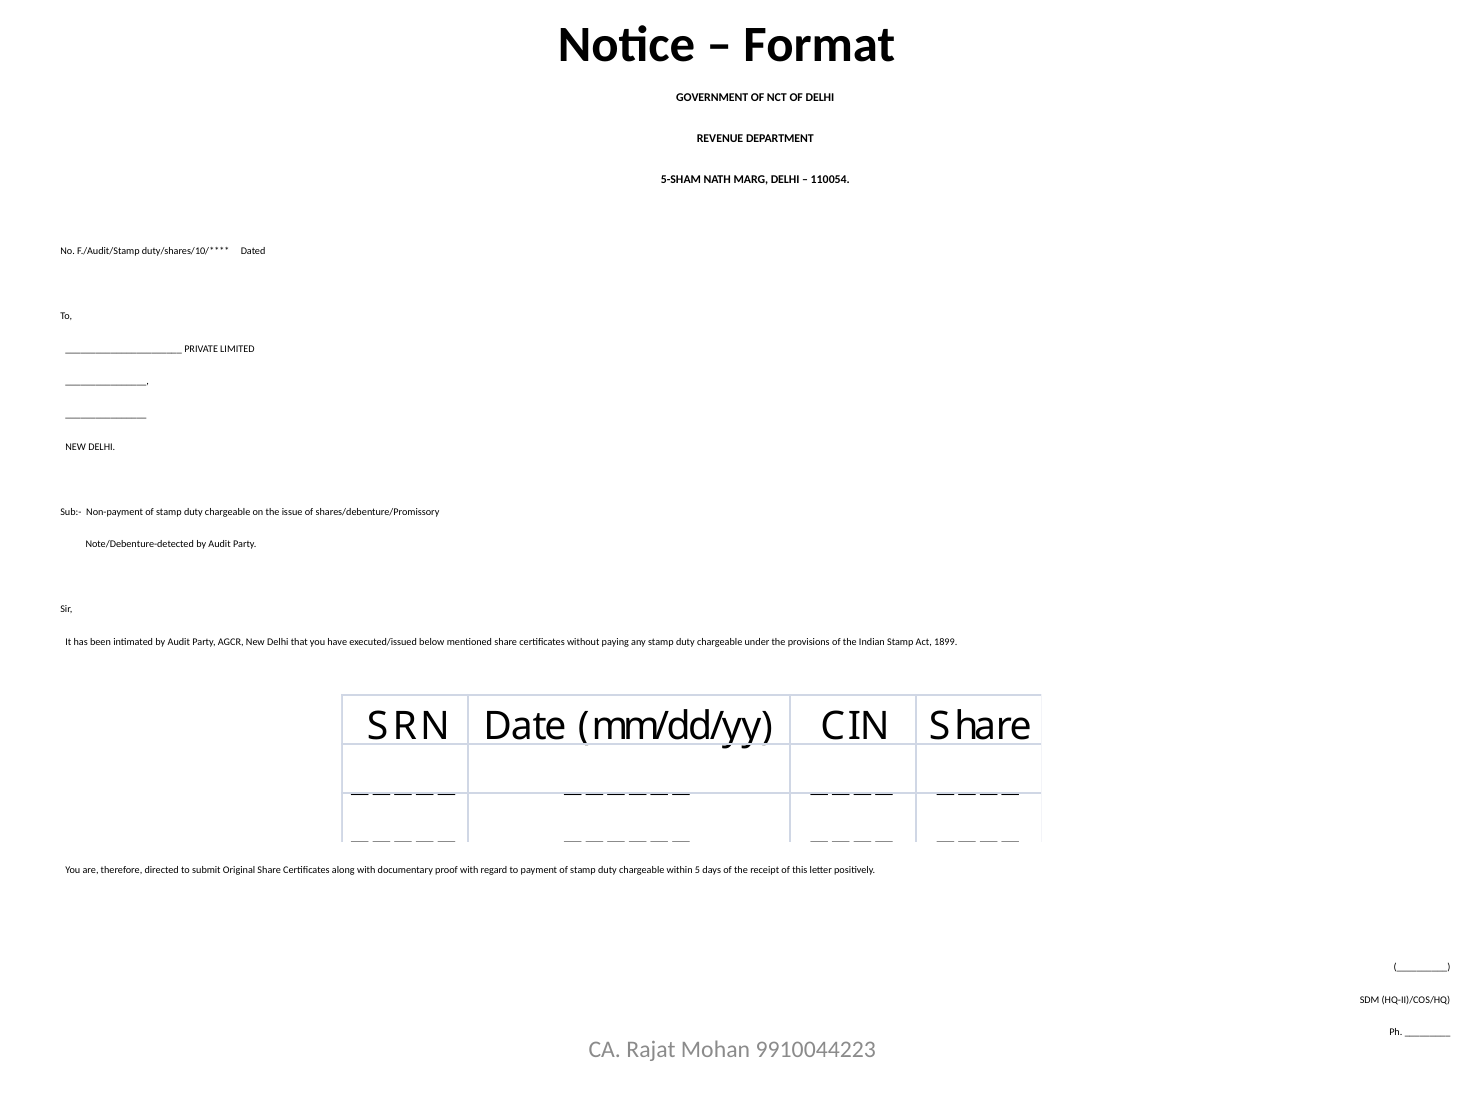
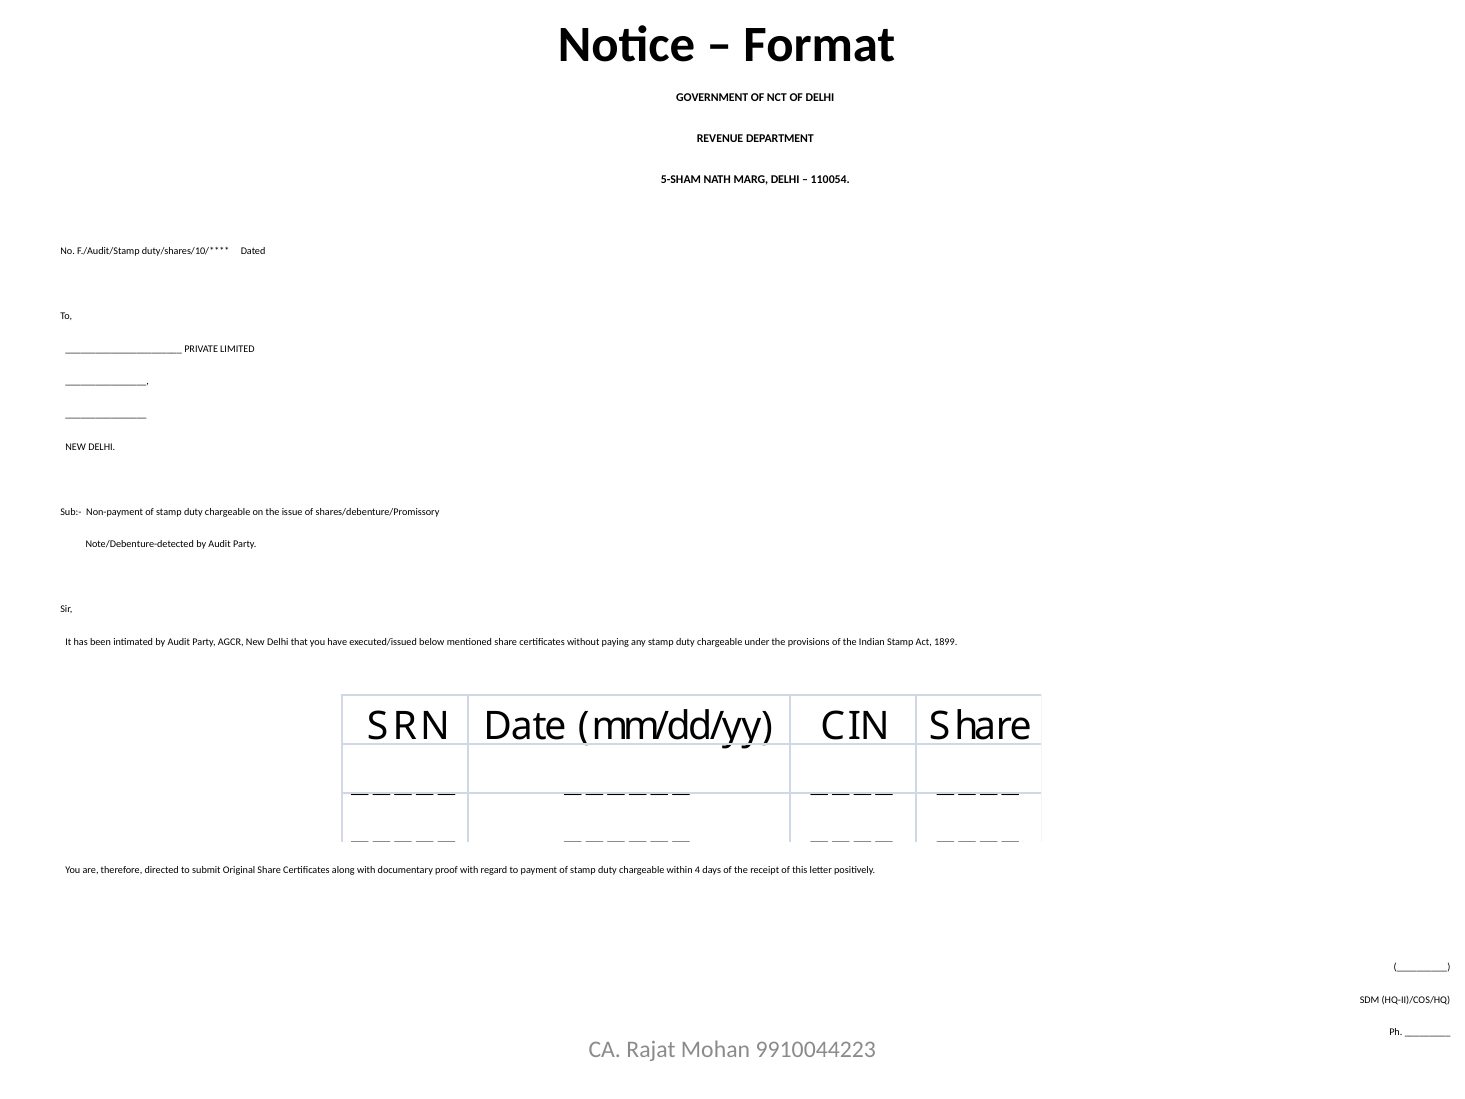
5: 5 -> 4
